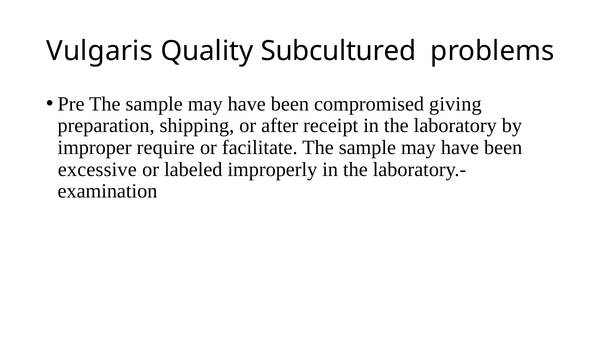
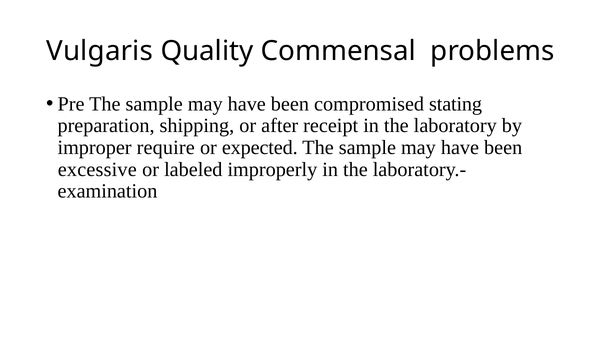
Subcultured: Subcultured -> Commensal
giving: giving -> stating
facilitate: facilitate -> expected
